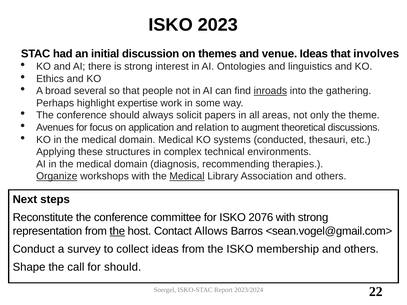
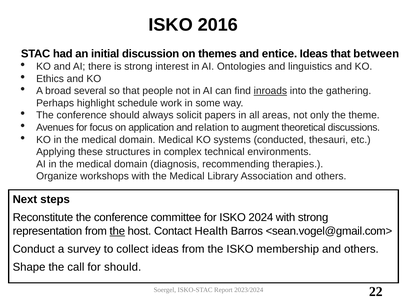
2023: 2023 -> 2016
venue: venue -> entice
involves: involves -> between
expertise: expertise -> schedule
Organize underline: present -> none
Medical at (187, 176) underline: present -> none
2076: 2076 -> 2024
Allows: Allows -> Health
